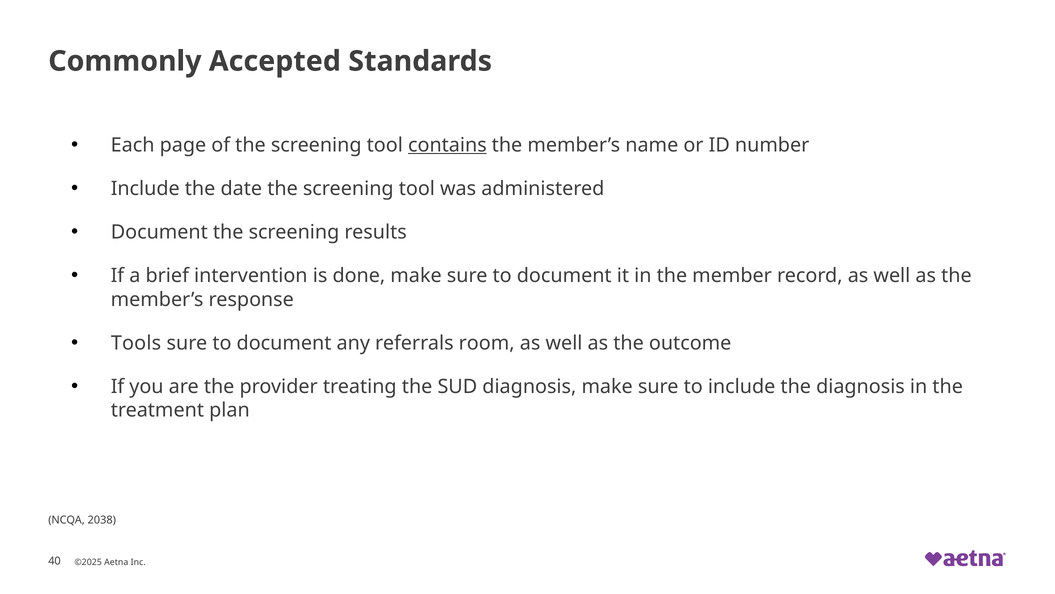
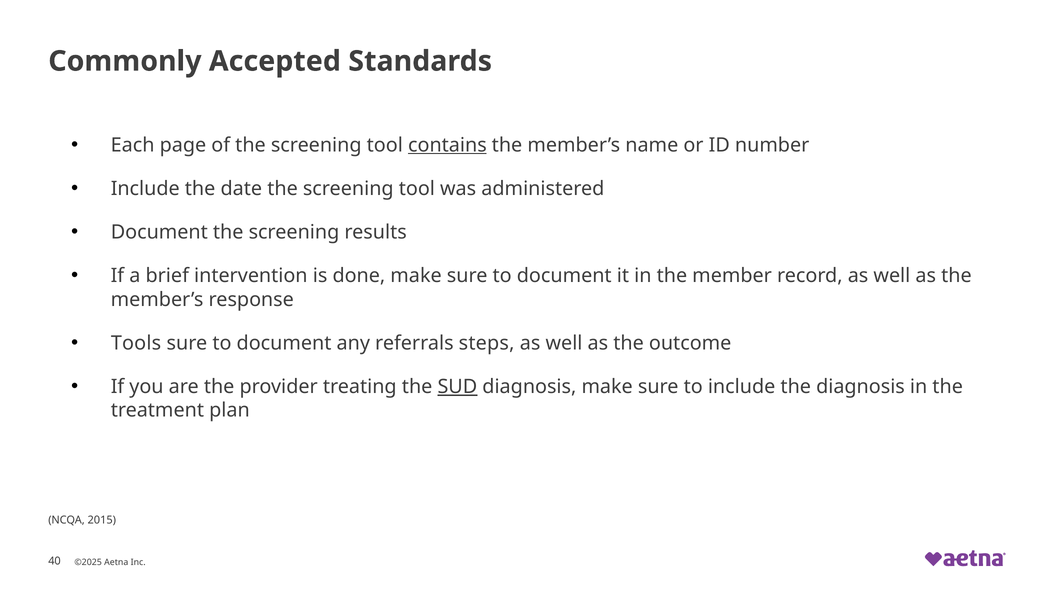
room: room -> steps
SUD underline: none -> present
2038: 2038 -> 2015
